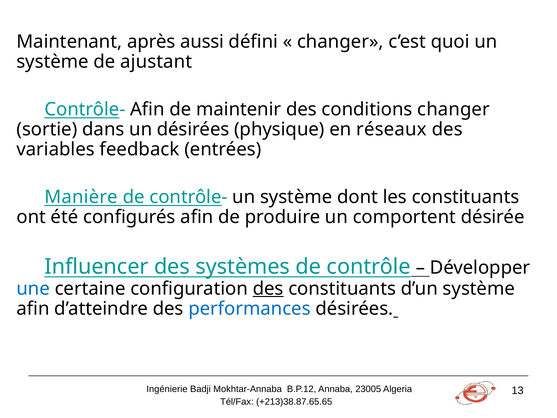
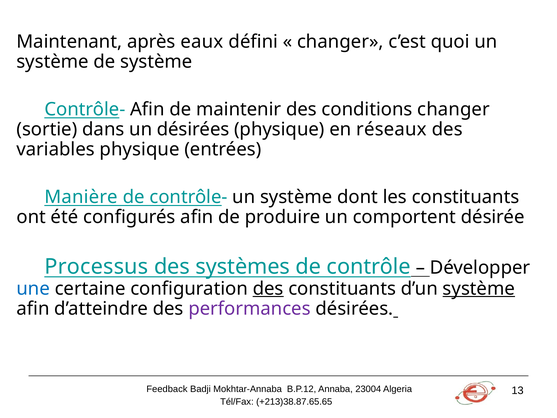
aussi: aussi -> eaux
de ajustant: ajustant -> système
variables feedback: feedback -> physique
Influencer: Influencer -> Processus
système at (479, 288) underline: none -> present
performances colour: blue -> purple
Ingénierie: Ingénierie -> Feedback
23005: 23005 -> 23004
